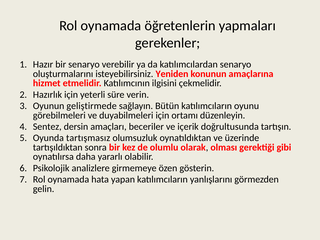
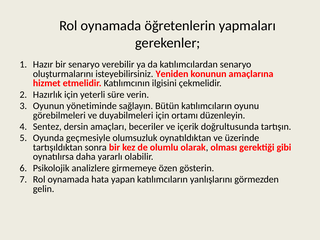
geliştirmede: geliştirmede -> yönetiminde
tartışmasız: tartışmasız -> geçmesiyle
